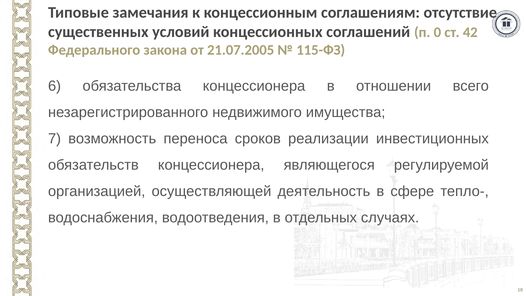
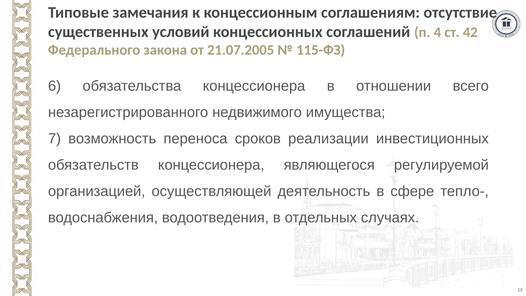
0: 0 -> 4
